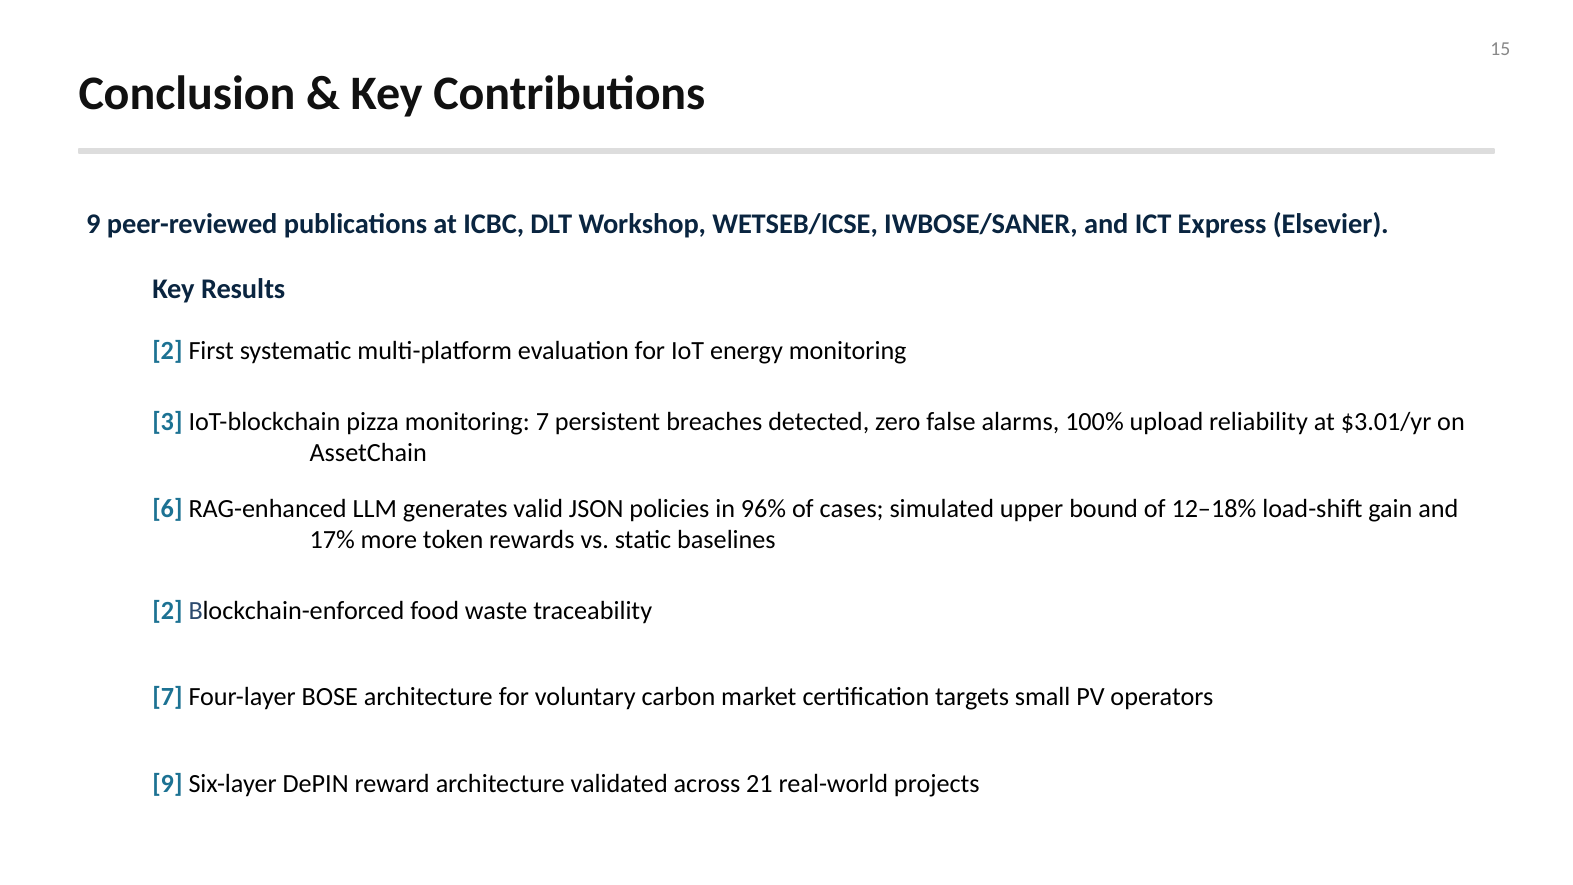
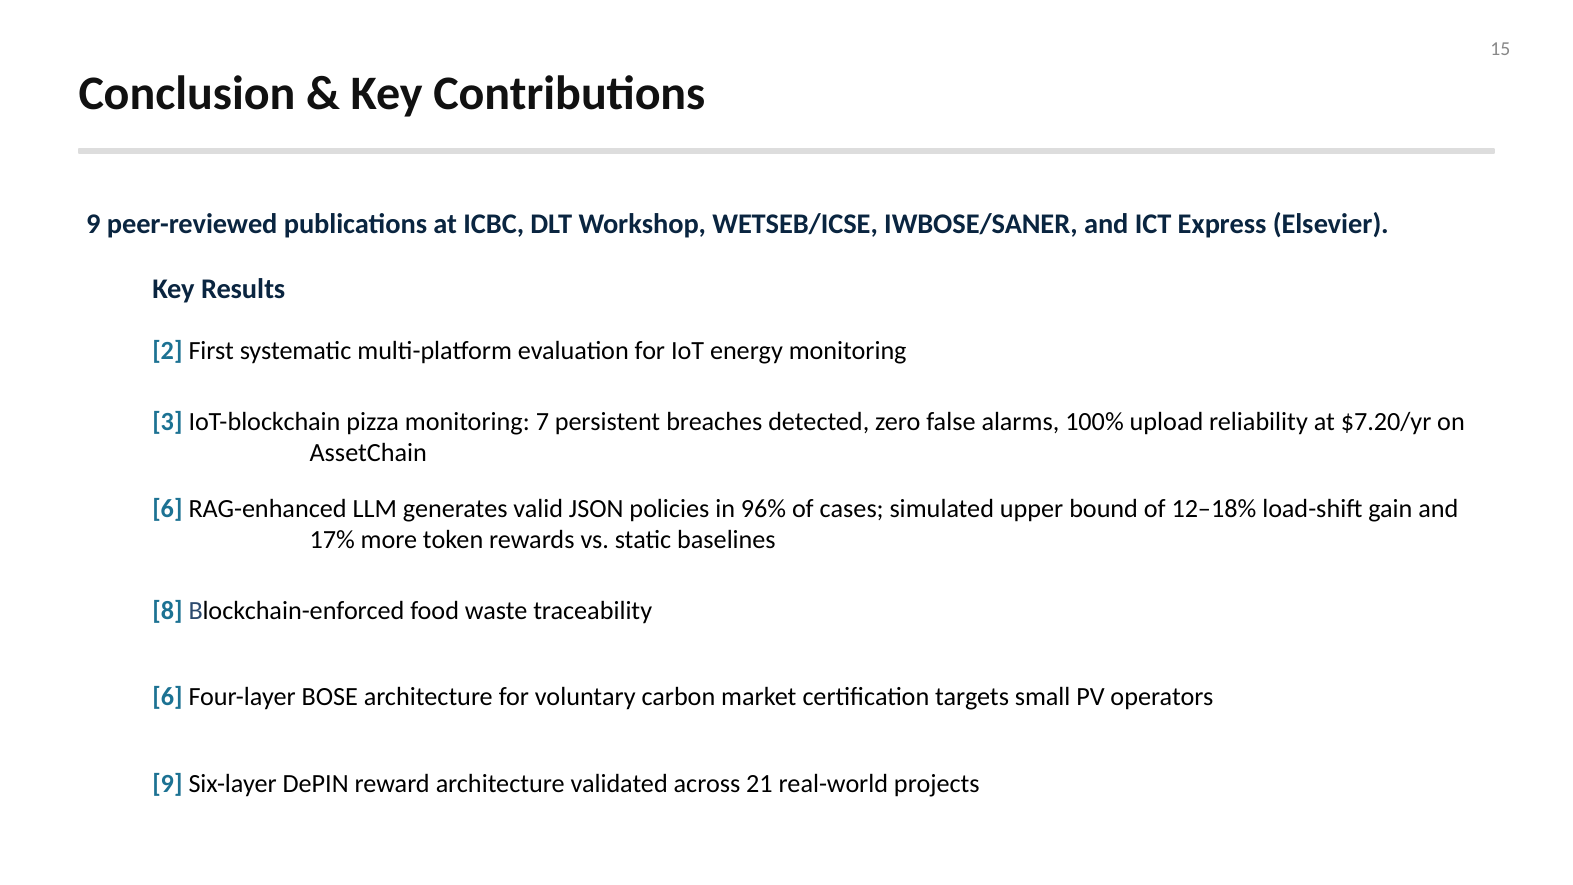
$3.01/yr: $3.01/yr -> $7.20/yr
2 at (167, 611): 2 -> 8
7 at (167, 697): 7 -> 6
